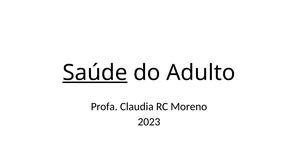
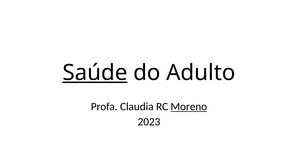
Moreno underline: none -> present
